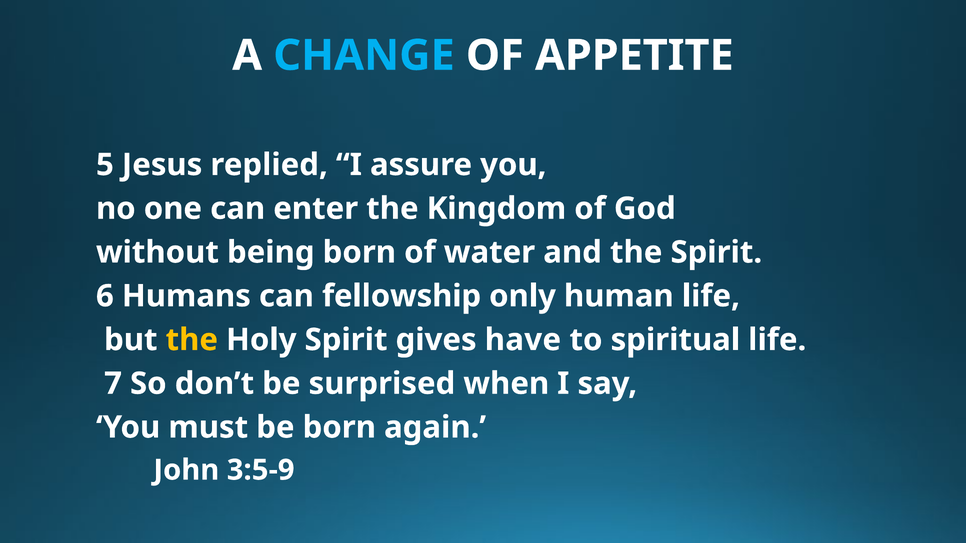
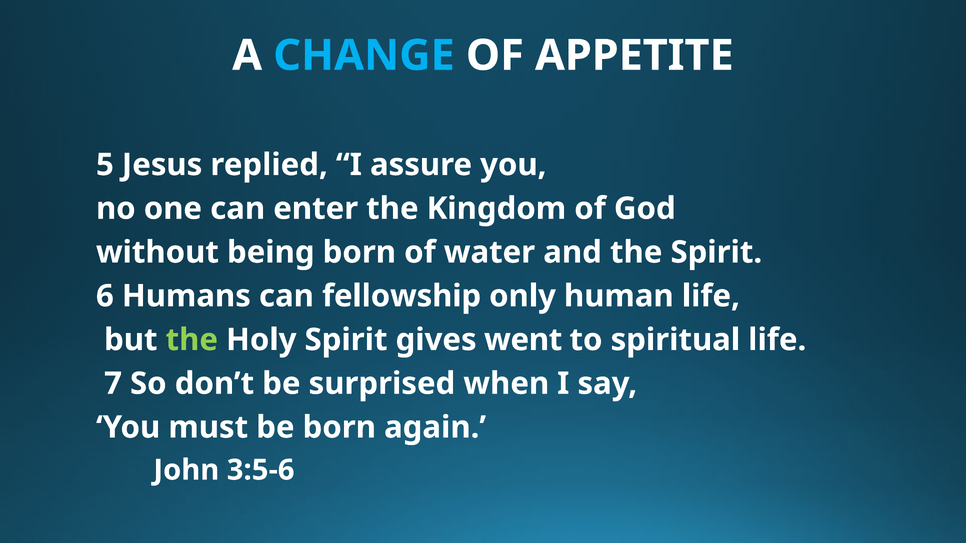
the at (192, 340) colour: yellow -> light green
have: have -> went
3:5-9: 3:5-9 -> 3:5-6
